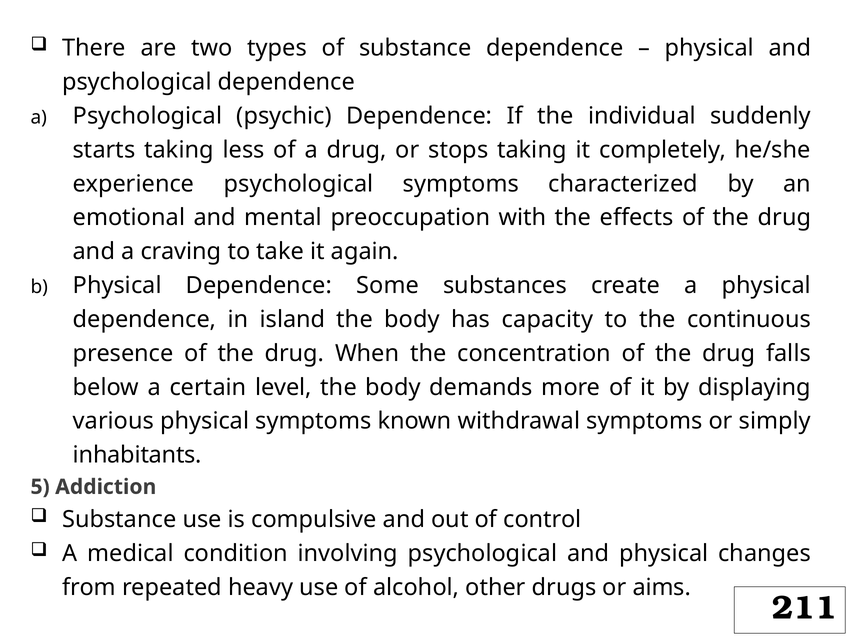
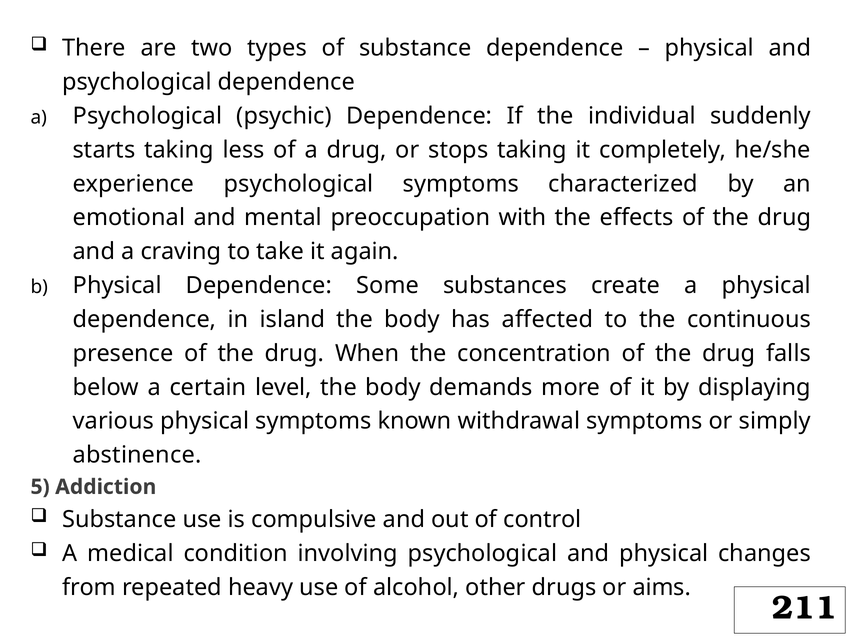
capacity: capacity -> affected
inhabitants: inhabitants -> abstinence
